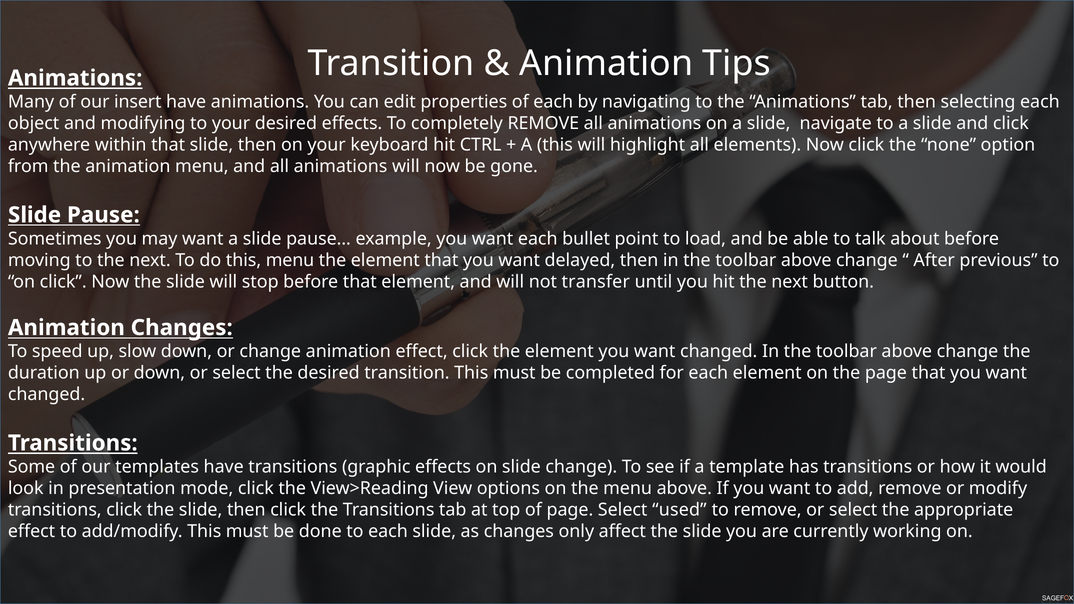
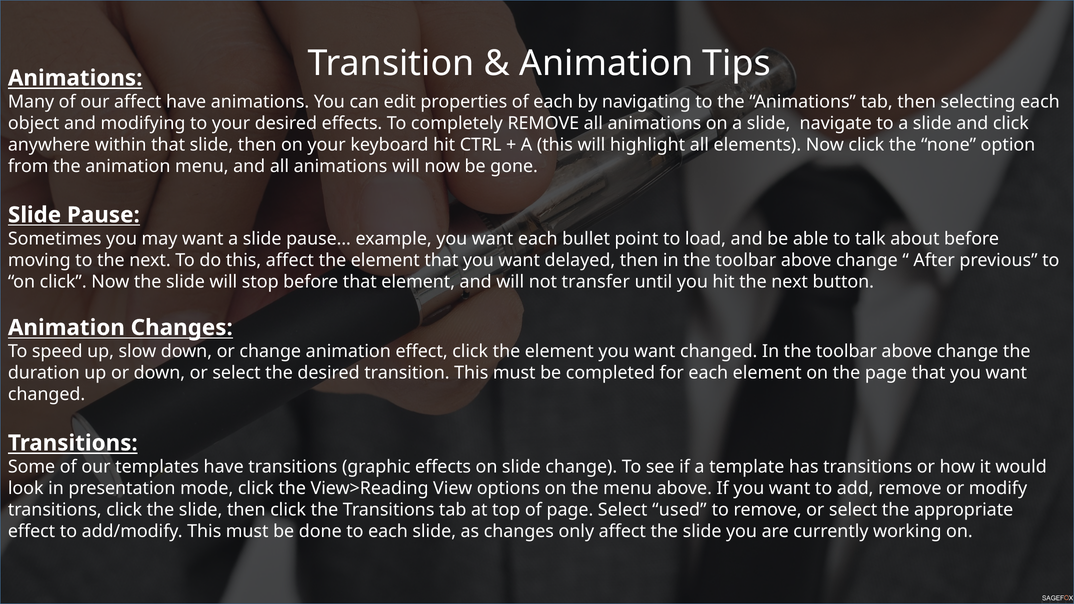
our insert: insert -> affect
this menu: menu -> affect
